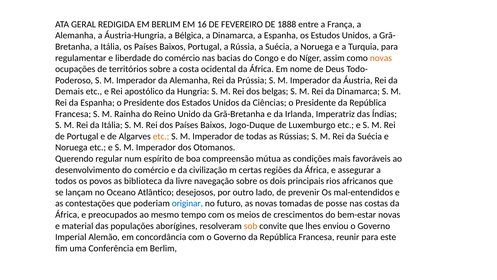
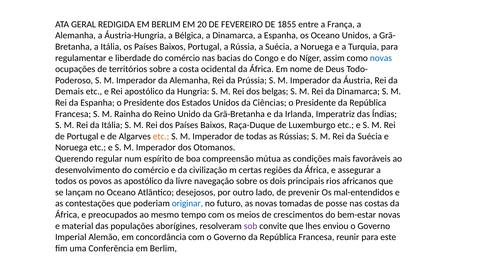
16: 16 -> 20
1888: 1888 -> 1855
os Estudos: Estudos -> Oceano
novas at (381, 58) colour: orange -> blue
Jogo-Duque: Jogo-Duque -> Raça-Duque
as biblioteca: biblioteca -> apostólico
sob colour: orange -> purple
